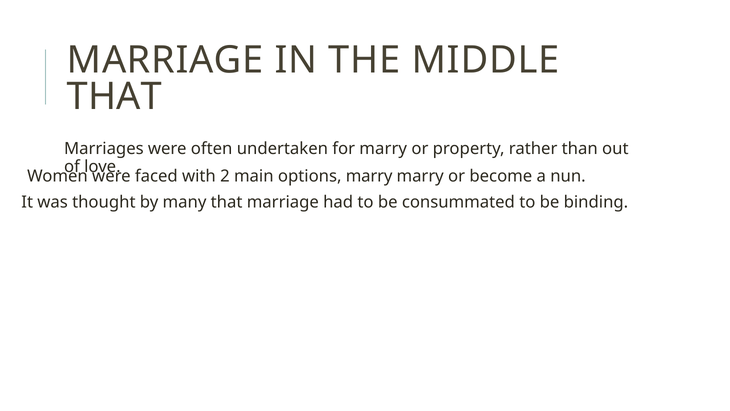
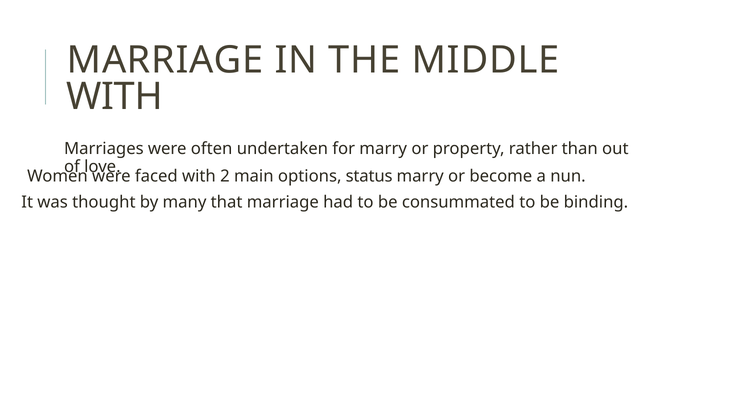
THAT at (114, 97): THAT -> WITH
options marry: marry -> status
